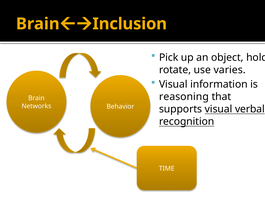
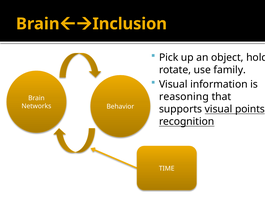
varies: varies -> family
verbal: verbal -> points
